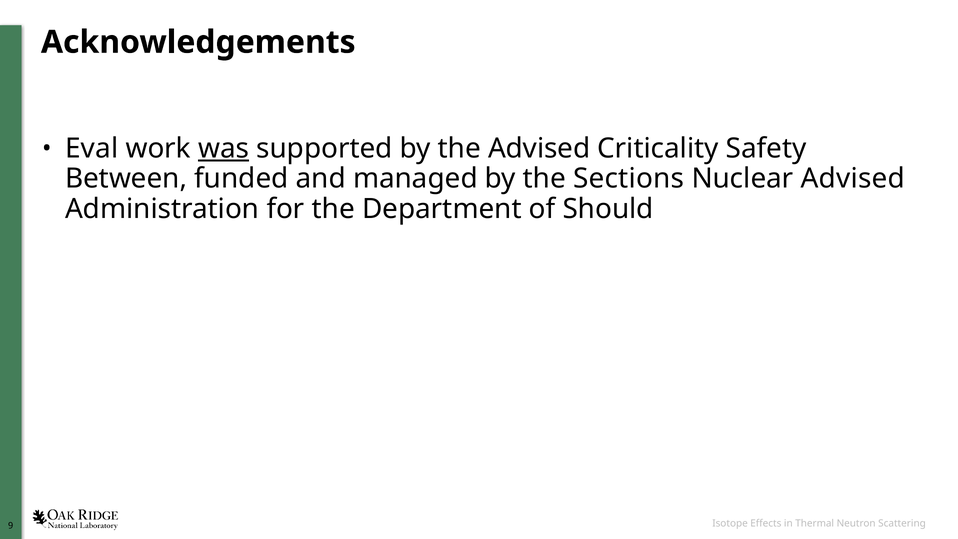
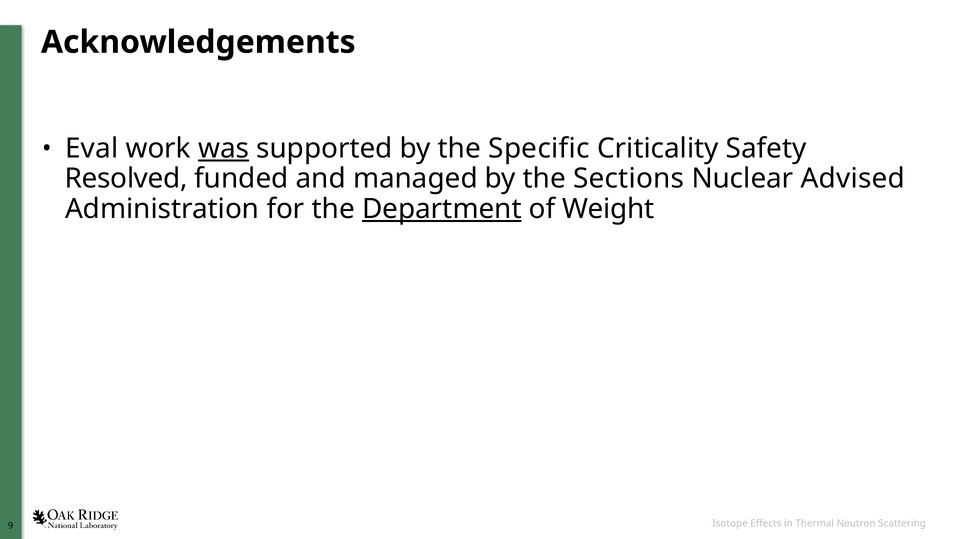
the Advised: Advised -> Specific
Between: Between -> Resolved
Department underline: none -> present
Should: Should -> Weight
